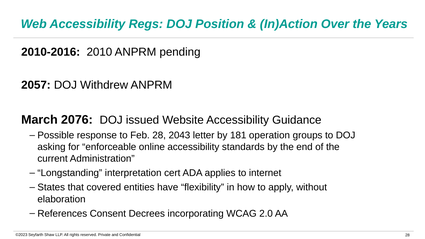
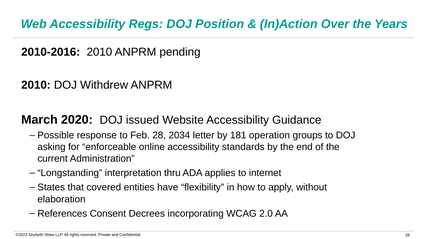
2057 at (36, 85): 2057 -> 2010
2076: 2076 -> 2020
2043: 2043 -> 2034
cert: cert -> thru
